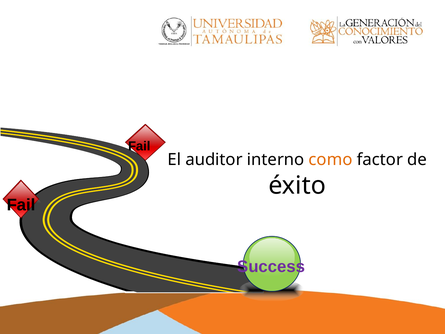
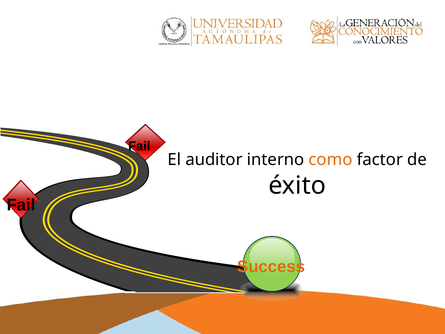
Success colour: purple -> orange
